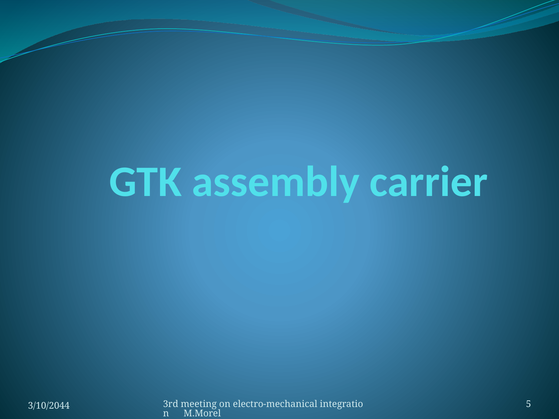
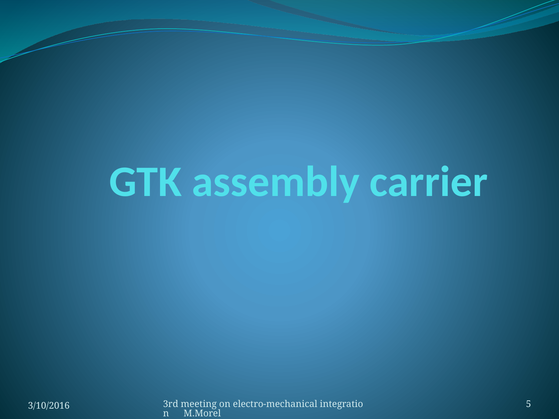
3/10/2044: 3/10/2044 -> 3/10/2016
